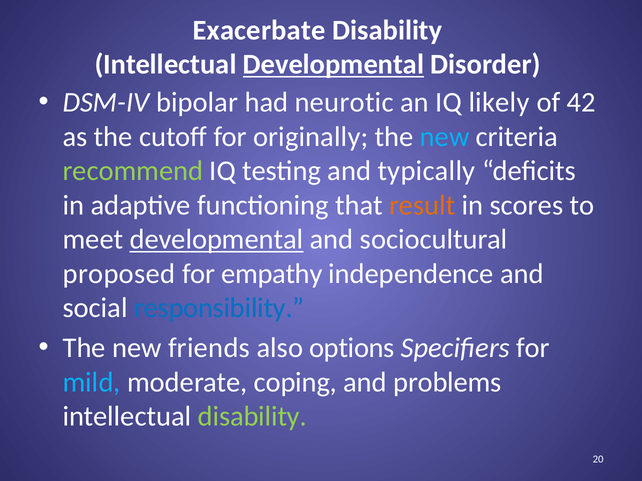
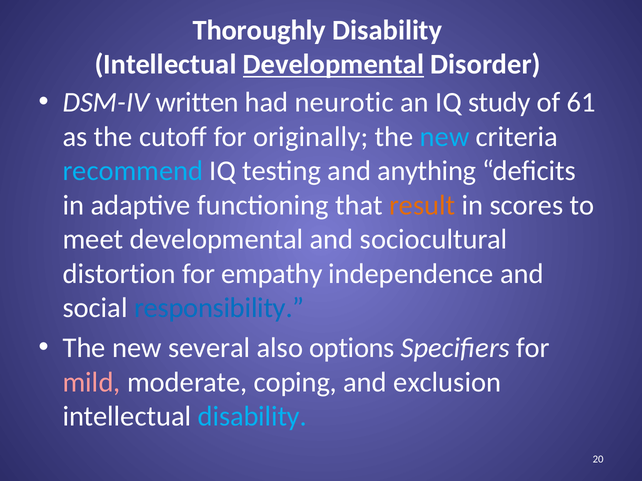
Exacerbate: Exacerbate -> Thoroughly
bipolar: bipolar -> written
likely: likely -> study
42: 42 -> 61
recommend colour: light green -> light blue
typically: typically -> anything
developmental at (216, 240) underline: present -> none
proposed: proposed -> distortion
friends: friends -> several
mild colour: light blue -> pink
problems: problems -> exclusion
disability at (252, 417) colour: light green -> light blue
